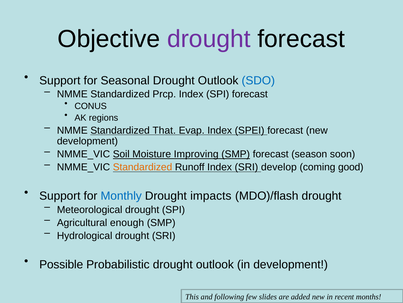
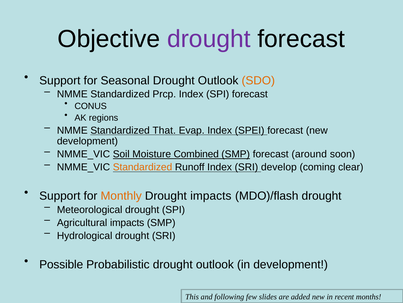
SDO colour: blue -> orange
Improving: Improving -> Combined
season: season -> around
good: good -> clear
Monthly colour: blue -> orange
Agricultural enough: enough -> impacts
